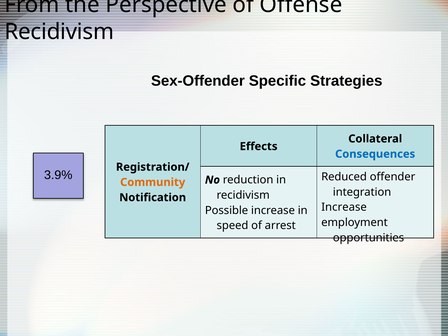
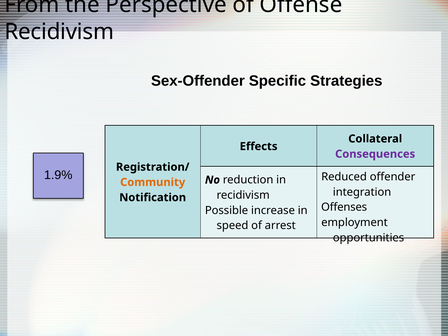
Consequences colour: blue -> purple
3.9%: 3.9% -> 1.9%
Increase at (344, 207): Increase -> Offenses
